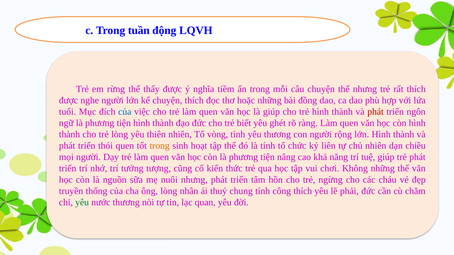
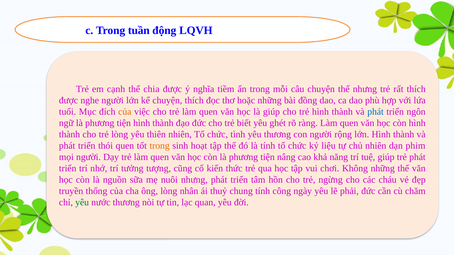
rừng: rừng -> cạnh
thấy: thấy -> chia
của at (125, 112) colour: blue -> orange
phát at (376, 112) colour: red -> blue
nhiên Tổ vòng: vòng -> chức
liên: liên -> liệu
chiều: chiều -> phim
công thích: thích -> ngày
